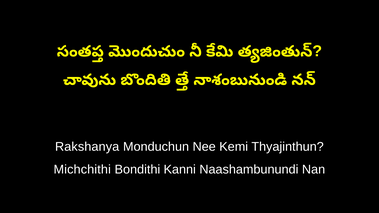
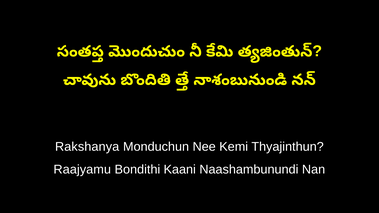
Michchithi: Michchithi -> Raajyamu
Kanni: Kanni -> Kaani
